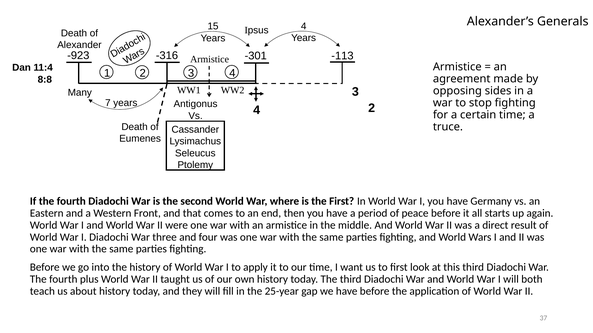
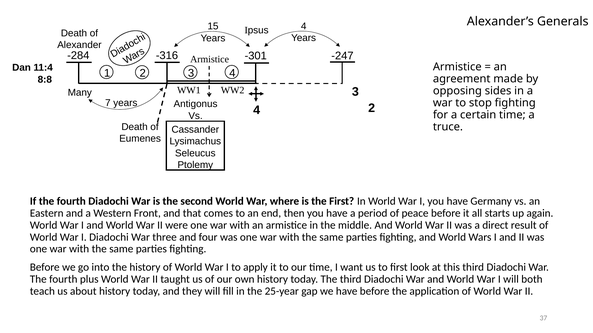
-923: -923 -> -284
-113: -113 -> -247
